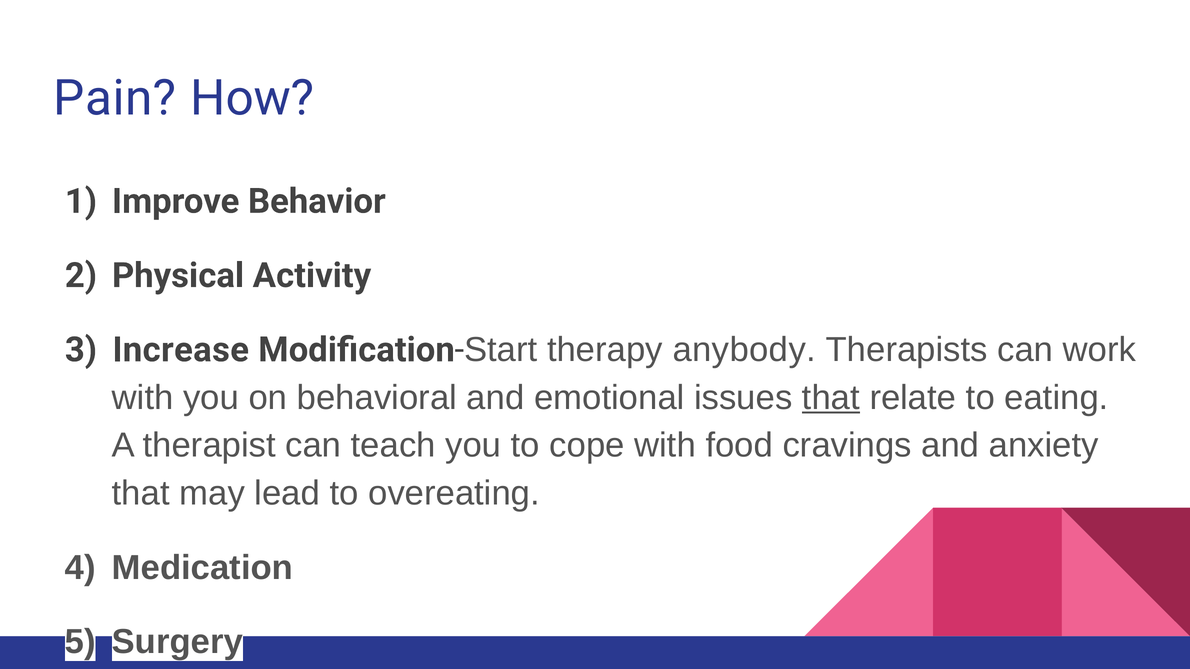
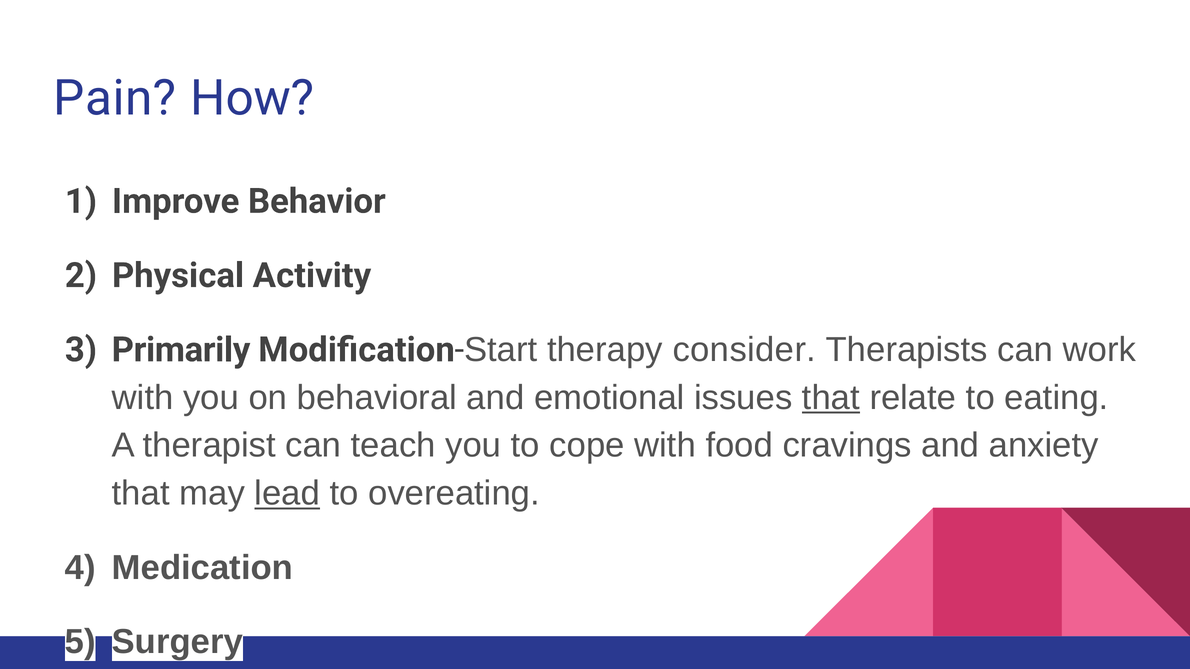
Increase: Increase -> Primarily
anybody: anybody -> consider
lead underline: none -> present
